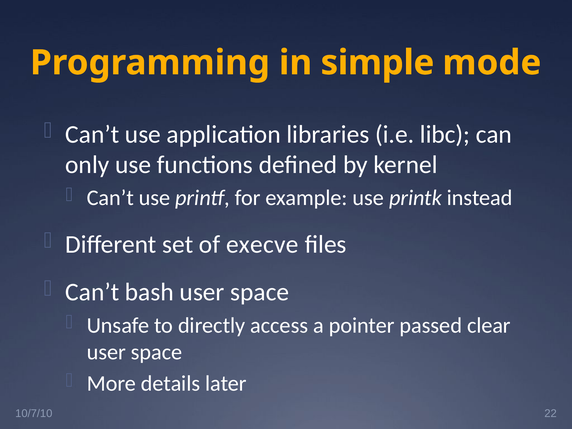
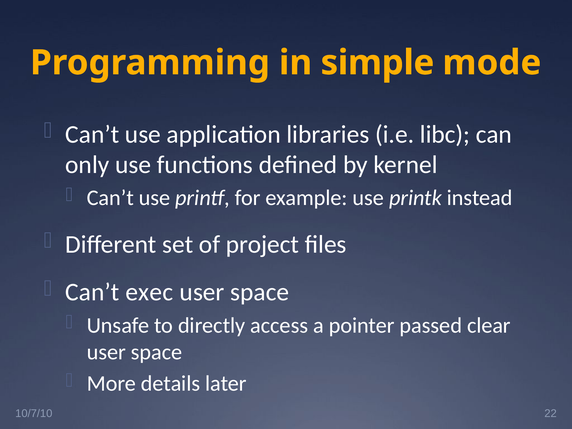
execve: execve -> project
bash: bash -> exec
